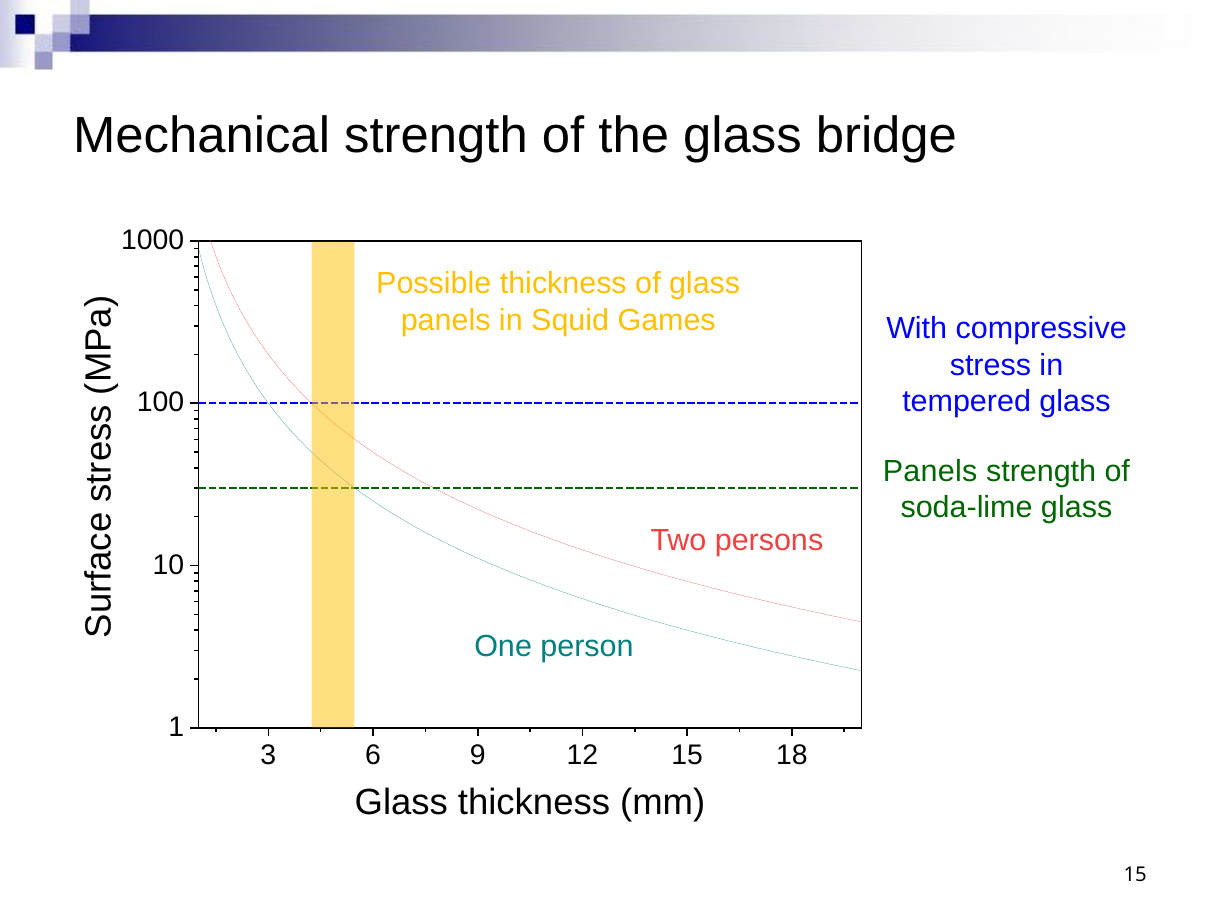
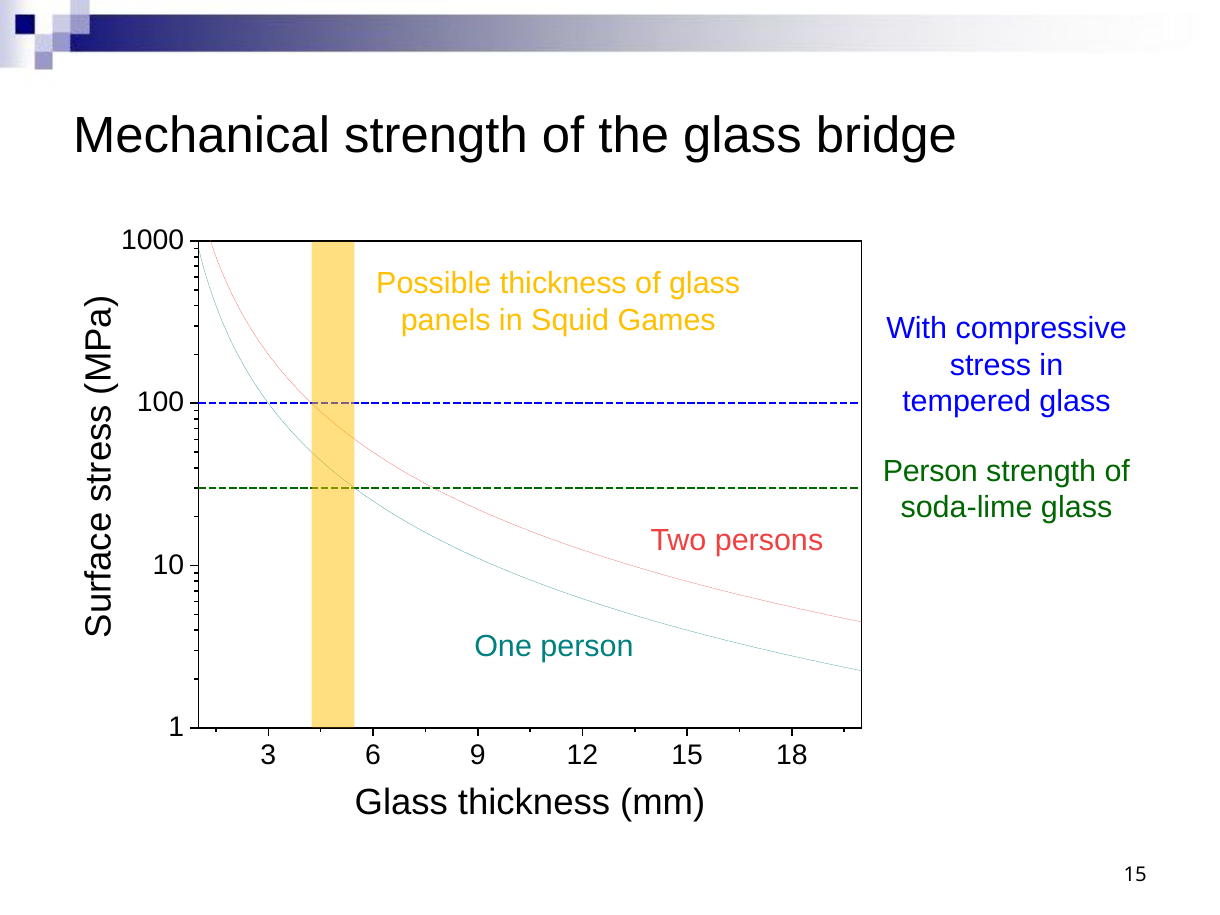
Panels at (930, 471): Panels -> Person
